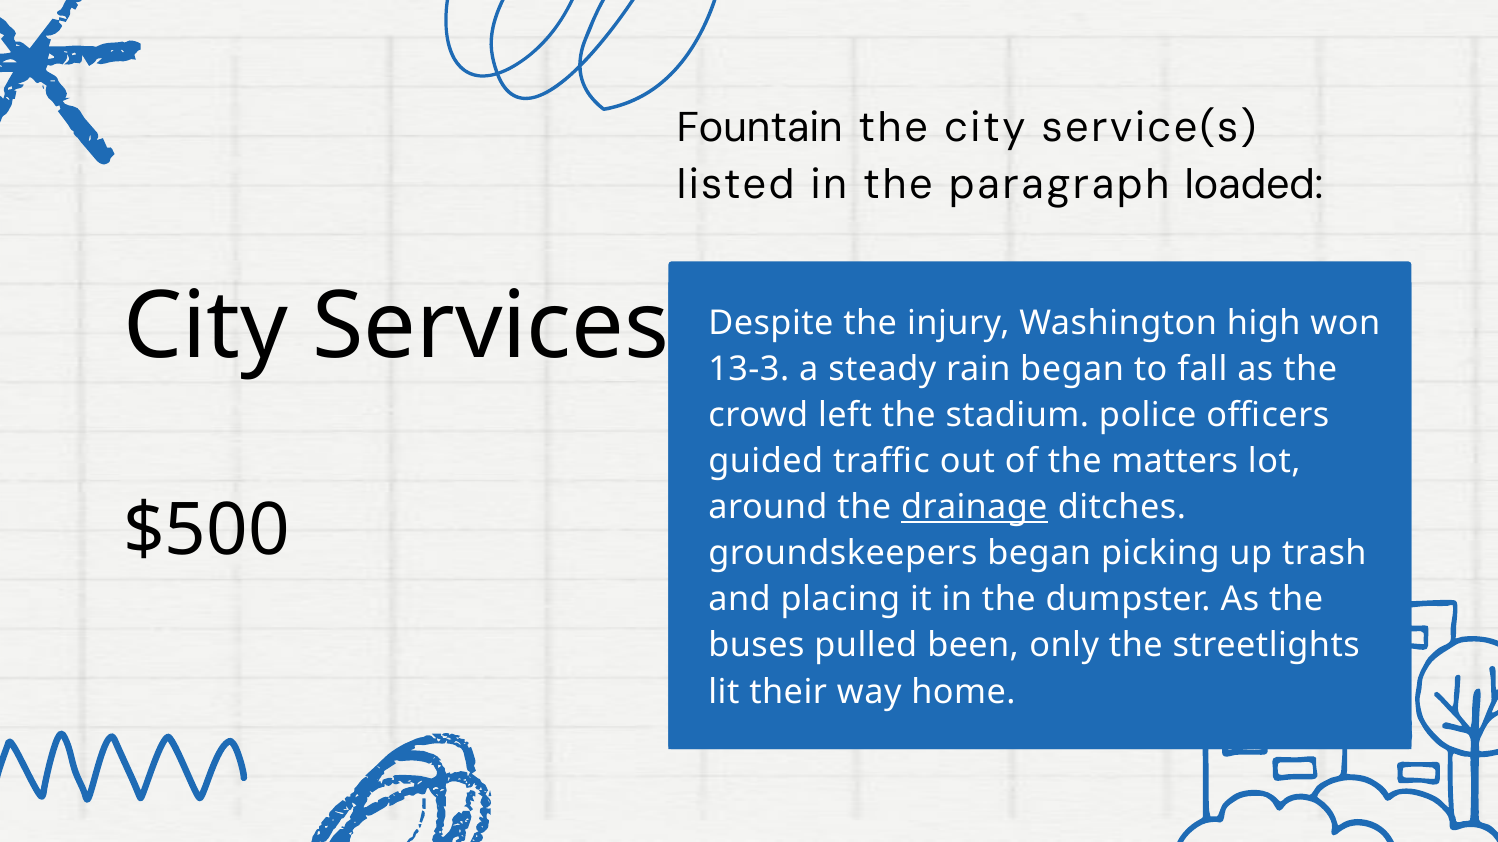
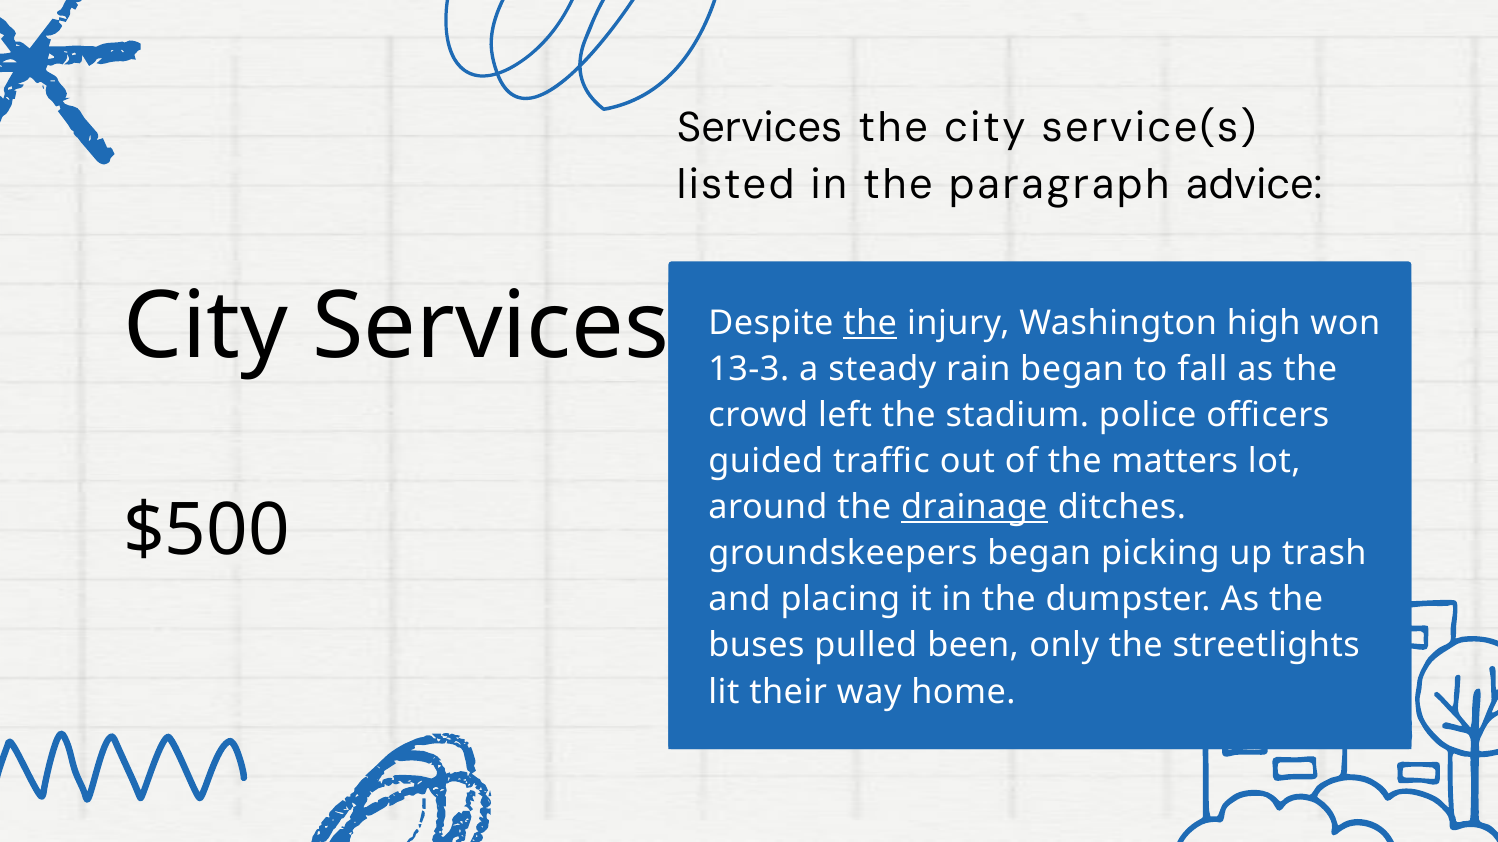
Fountain at (760, 128): Fountain -> Services
loaded: loaded -> advice
the at (870, 323) underline: none -> present
